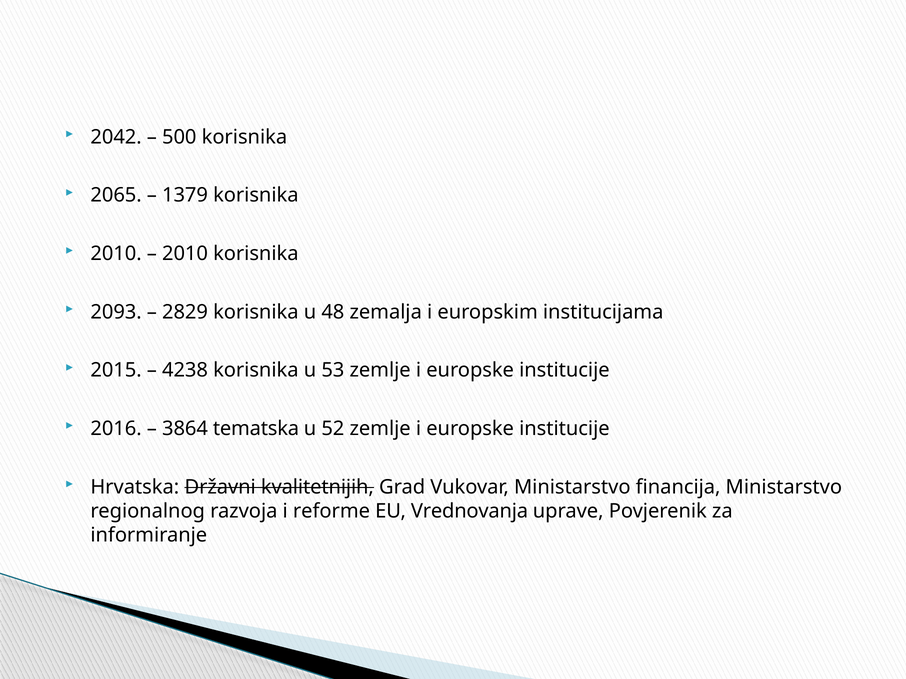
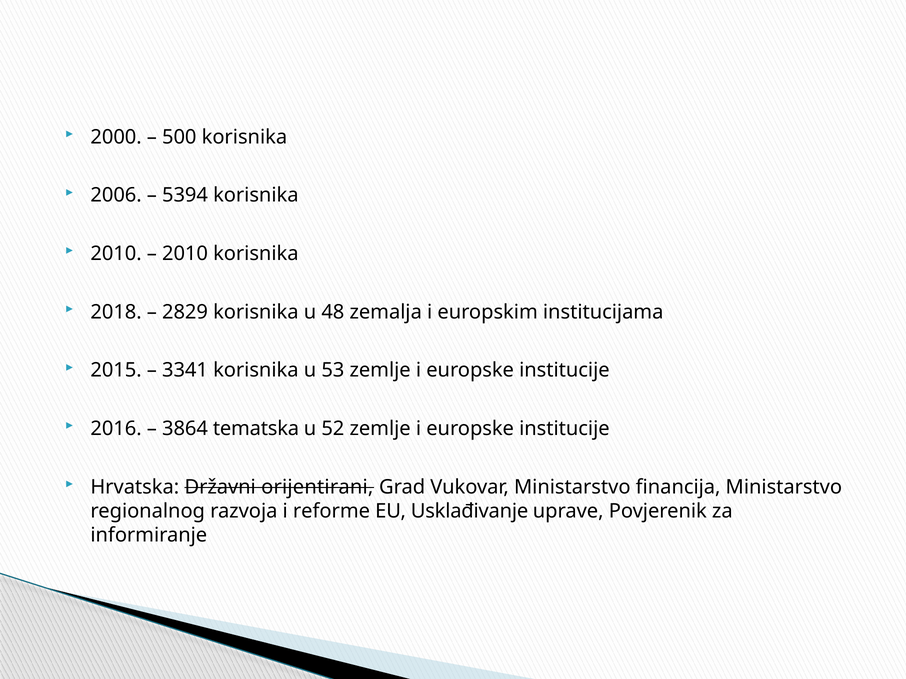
2042: 2042 -> 2000
2065: 2065 -> 2006
1379: 1379 -> 5394
2093: 2093 -> 2018
4238: 4238 -> 3341
kvalitetnijih: kvalitetnijih -> orijentirani
Vrednovanja: Vrednovanja -> Usklađivanje
